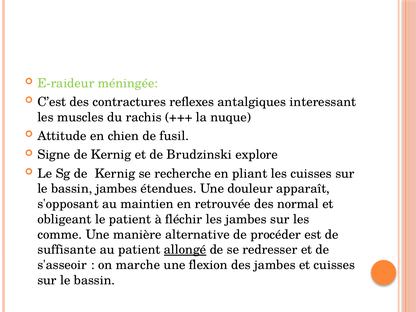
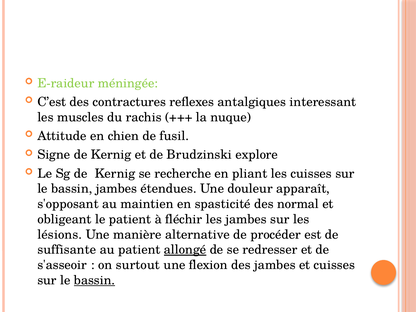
retrouvée: retrouvée -> spasticité
comme: comme -> lésions
marche: marche -> surtout
bassin at (95, 280) underline: none -> present
